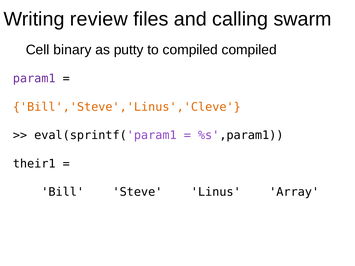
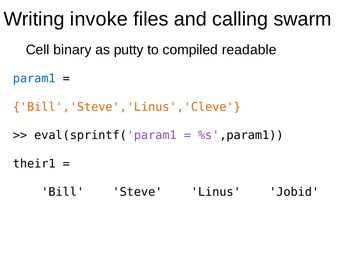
review: review -> invoke
compiled compiled: compiled -> readable
param1 colour: purple -> blue
Array: Array -> Jobid
